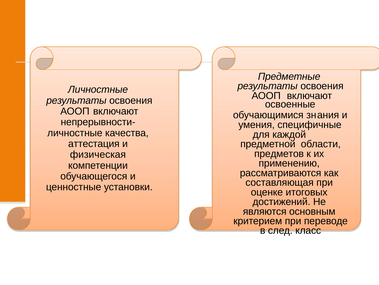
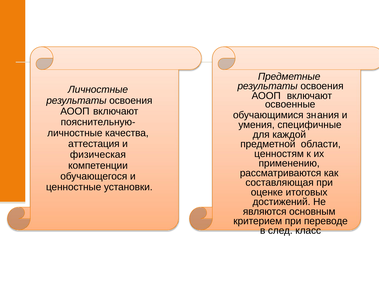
непрерывности-: непрерывности- -> пояснительную-
предметов: предметов -> ценностям
